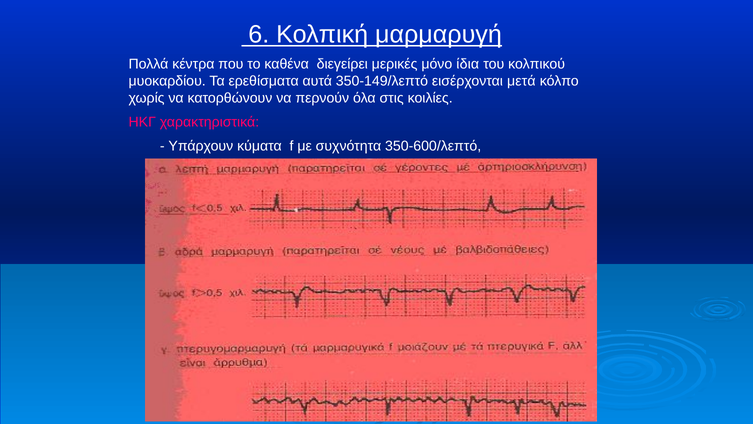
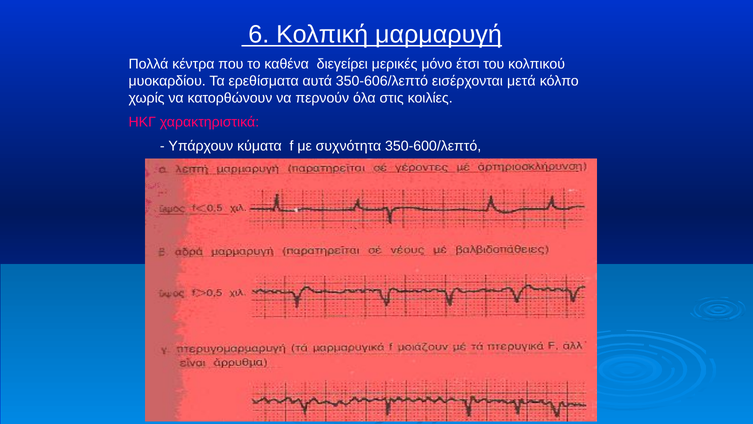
ίδια: ίδια -> έτσι
350-149/λεπτό: 350-149/λεπτό -> 350-606/λεπτό
